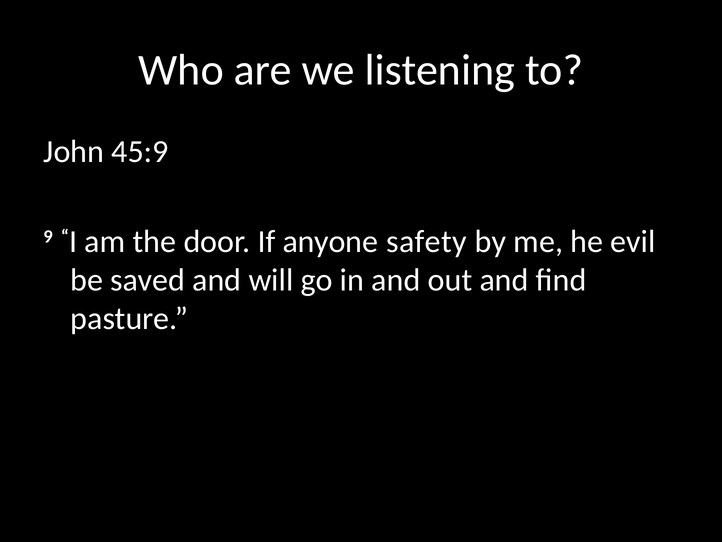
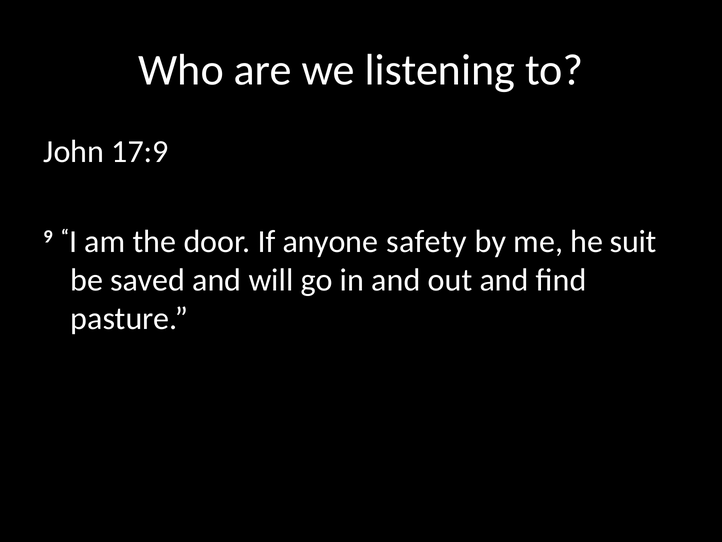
45:9: 45:9 -> 17:9
evil: evil -> suit
